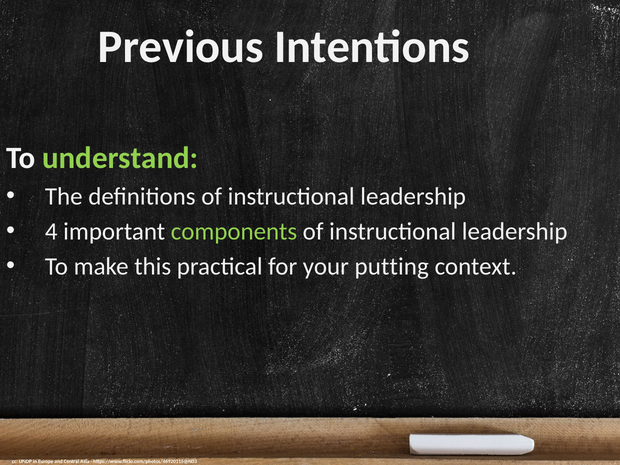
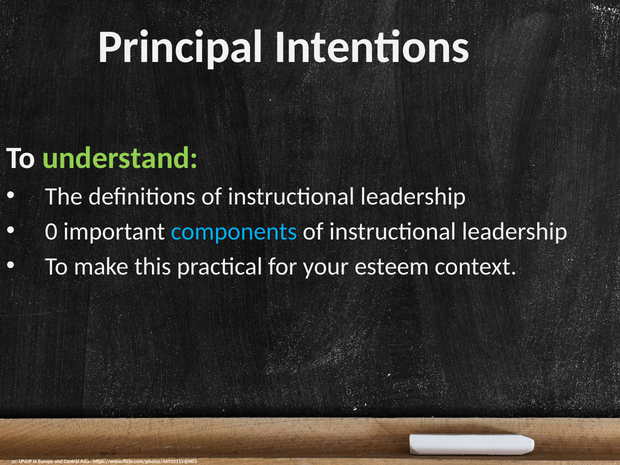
Previous: Previous -> Principal
4: 4 -> 0
components colour: light green -> light blue
putting: putting -> esteem
